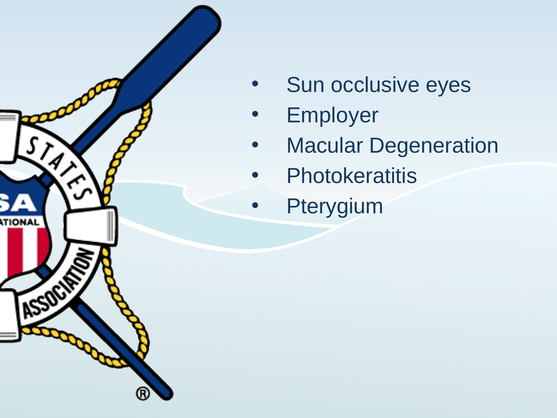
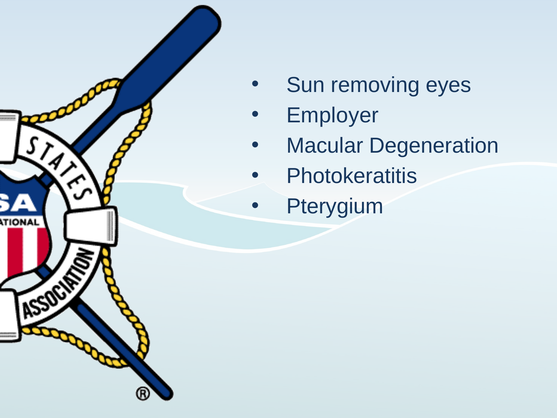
occlusive: occlusive -> removing
